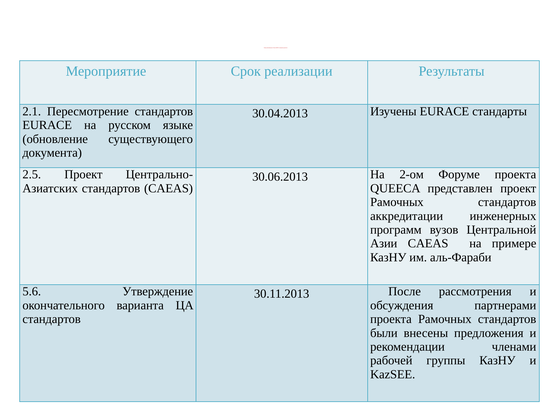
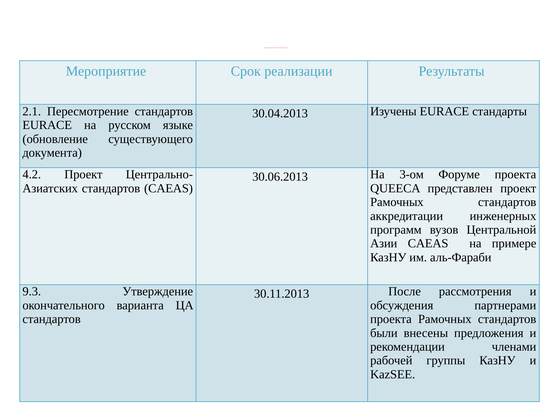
2.5: 2.5 -> 4.2
2-ом: 2-ом -> 3-ом
5.6: 5.6 -> 9.3
